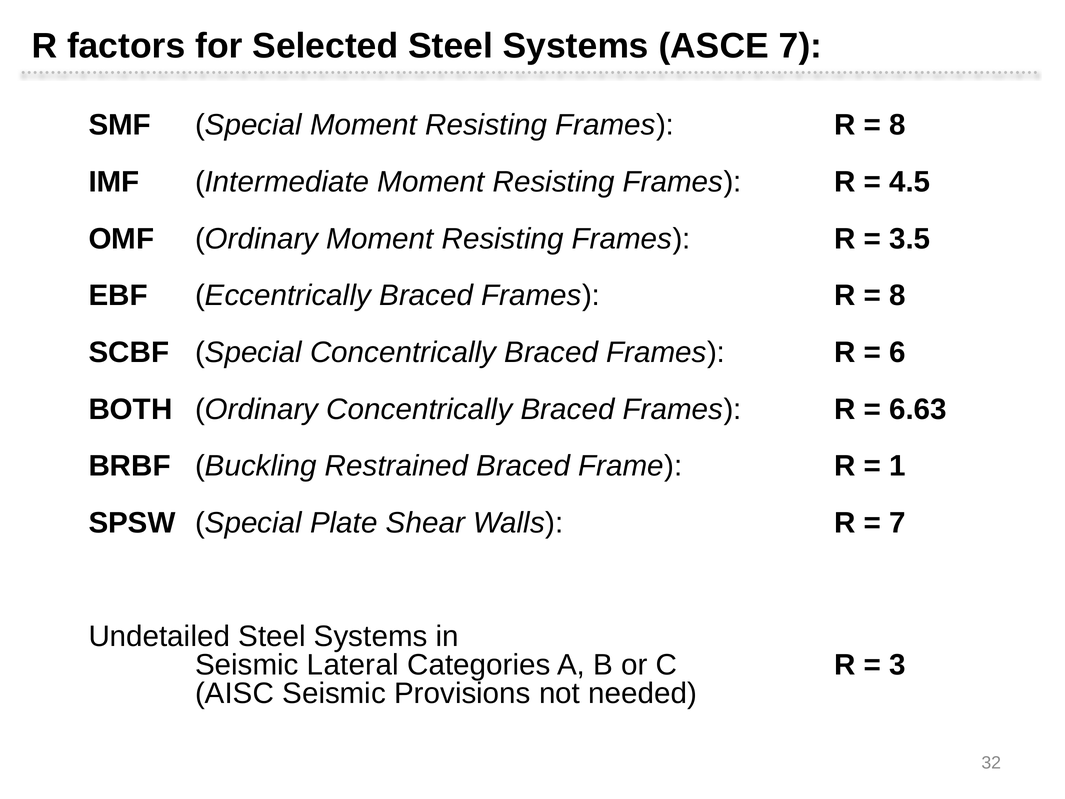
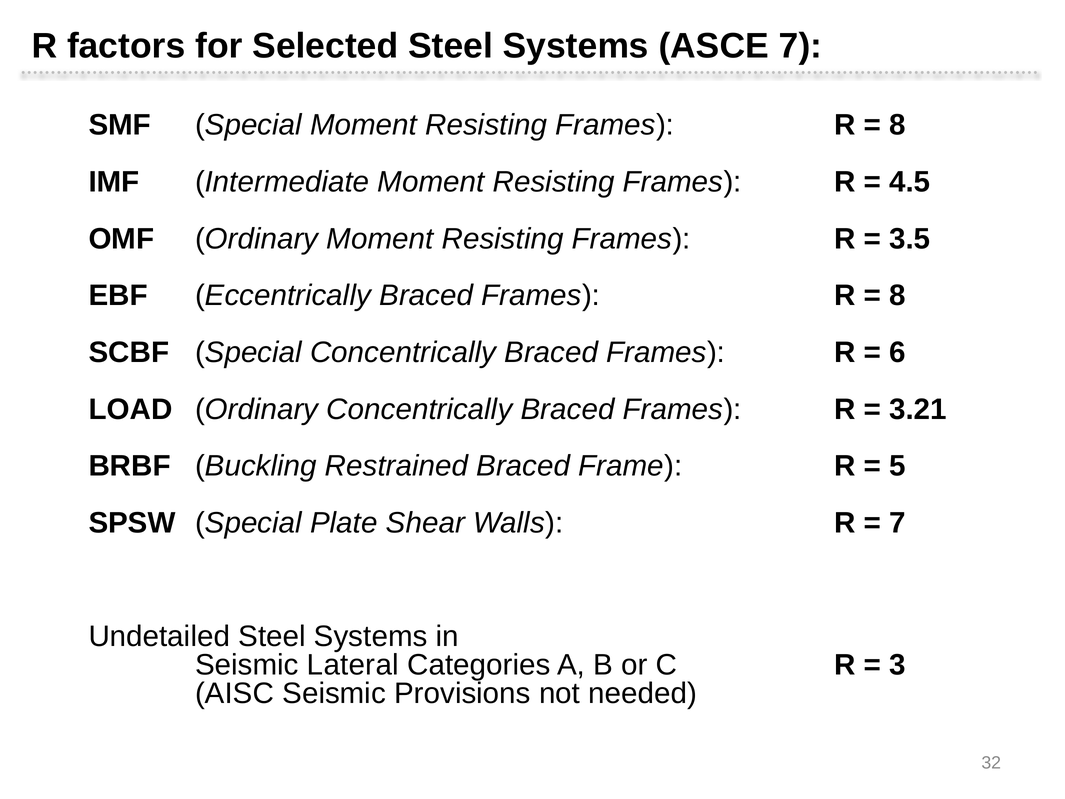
BOTH: BOTH -> LOAD
6.63: 6.63 -> 3.21
1: 1 -> 5
